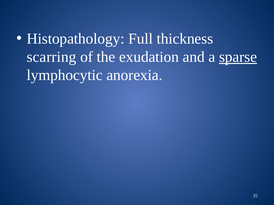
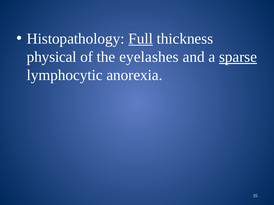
Full underline: none -> present
scarring: scarring -> physical
exudation: exudation -> eyelashes
